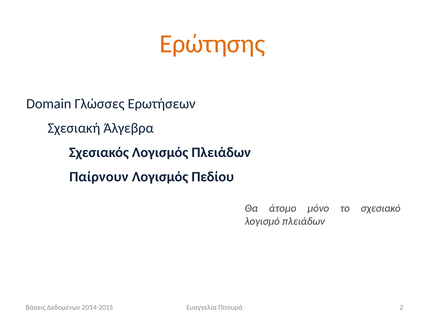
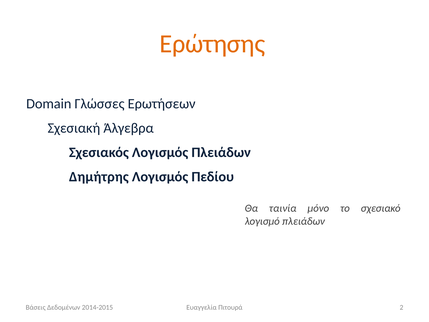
Παίρνουν: Παίρνουν -> Δημήτρης
άτομο: άτομο -> ταινία
